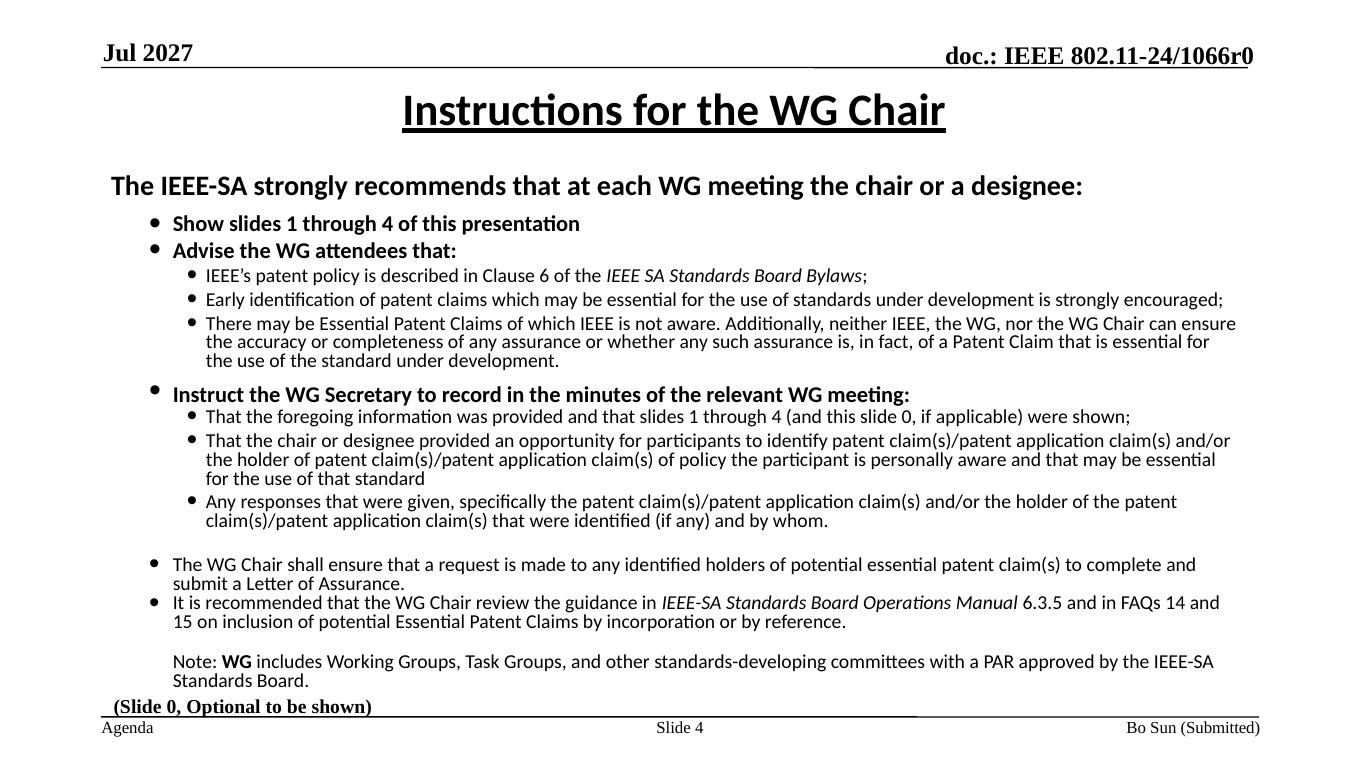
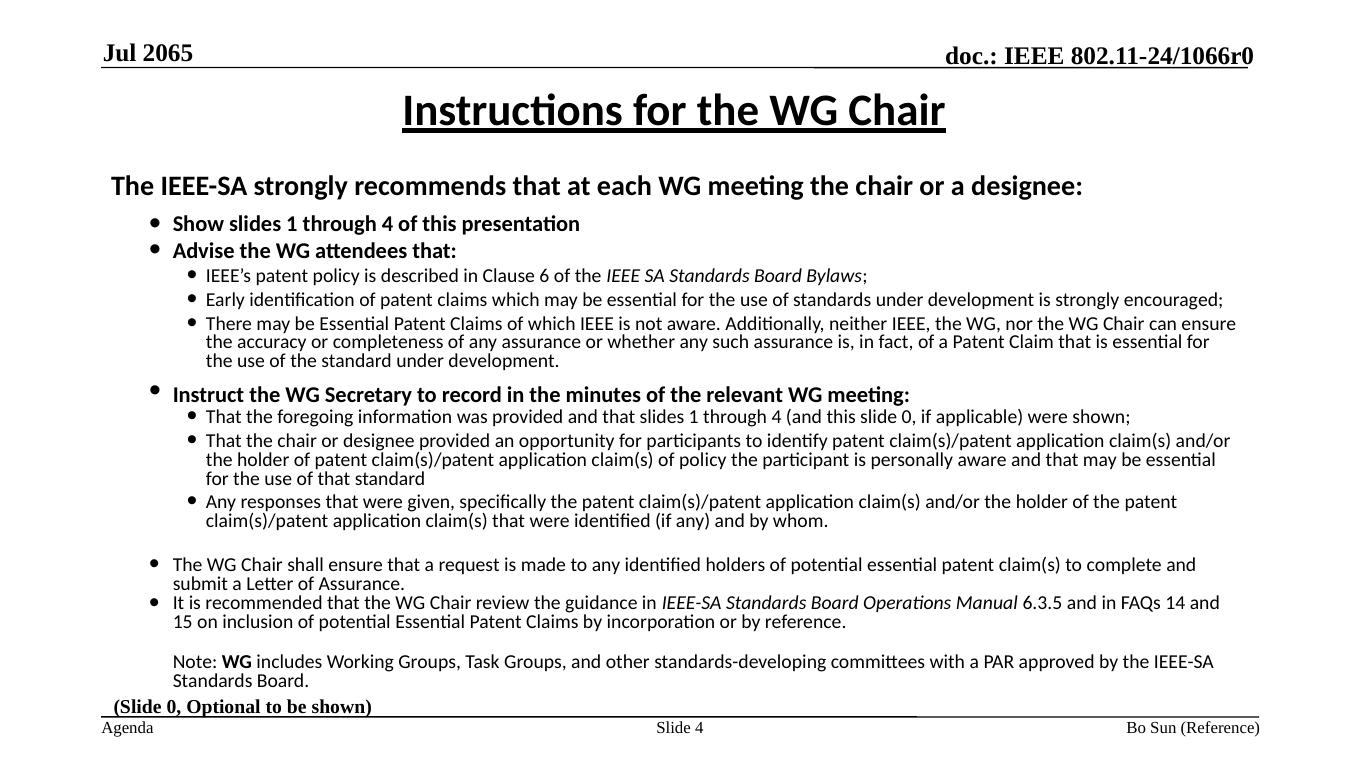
2027: 2027 -> 2065
Sun Submitted: Submitted -> Reference
